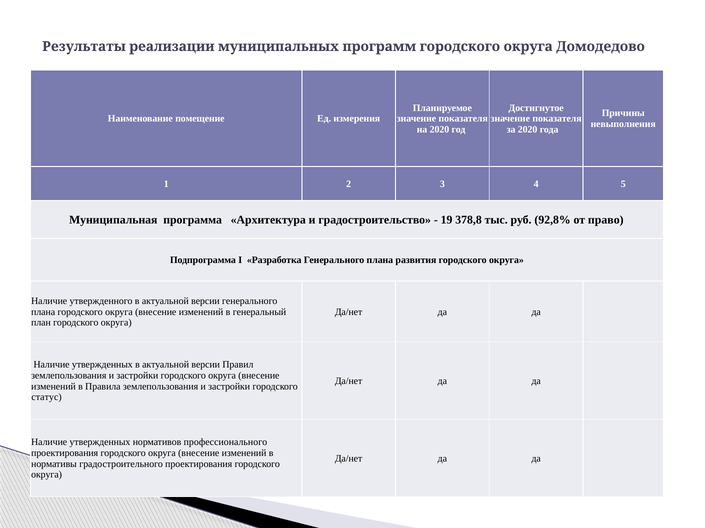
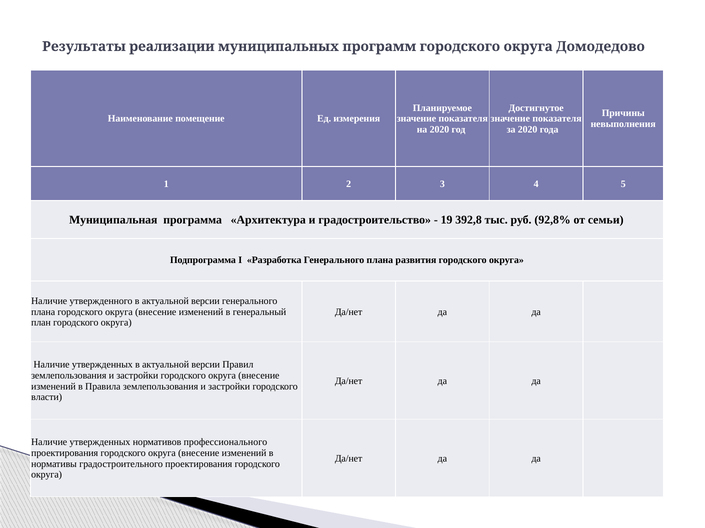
378,8: 378,8 -> 392,8
право: право -> семьи
статус: статус -> власти
